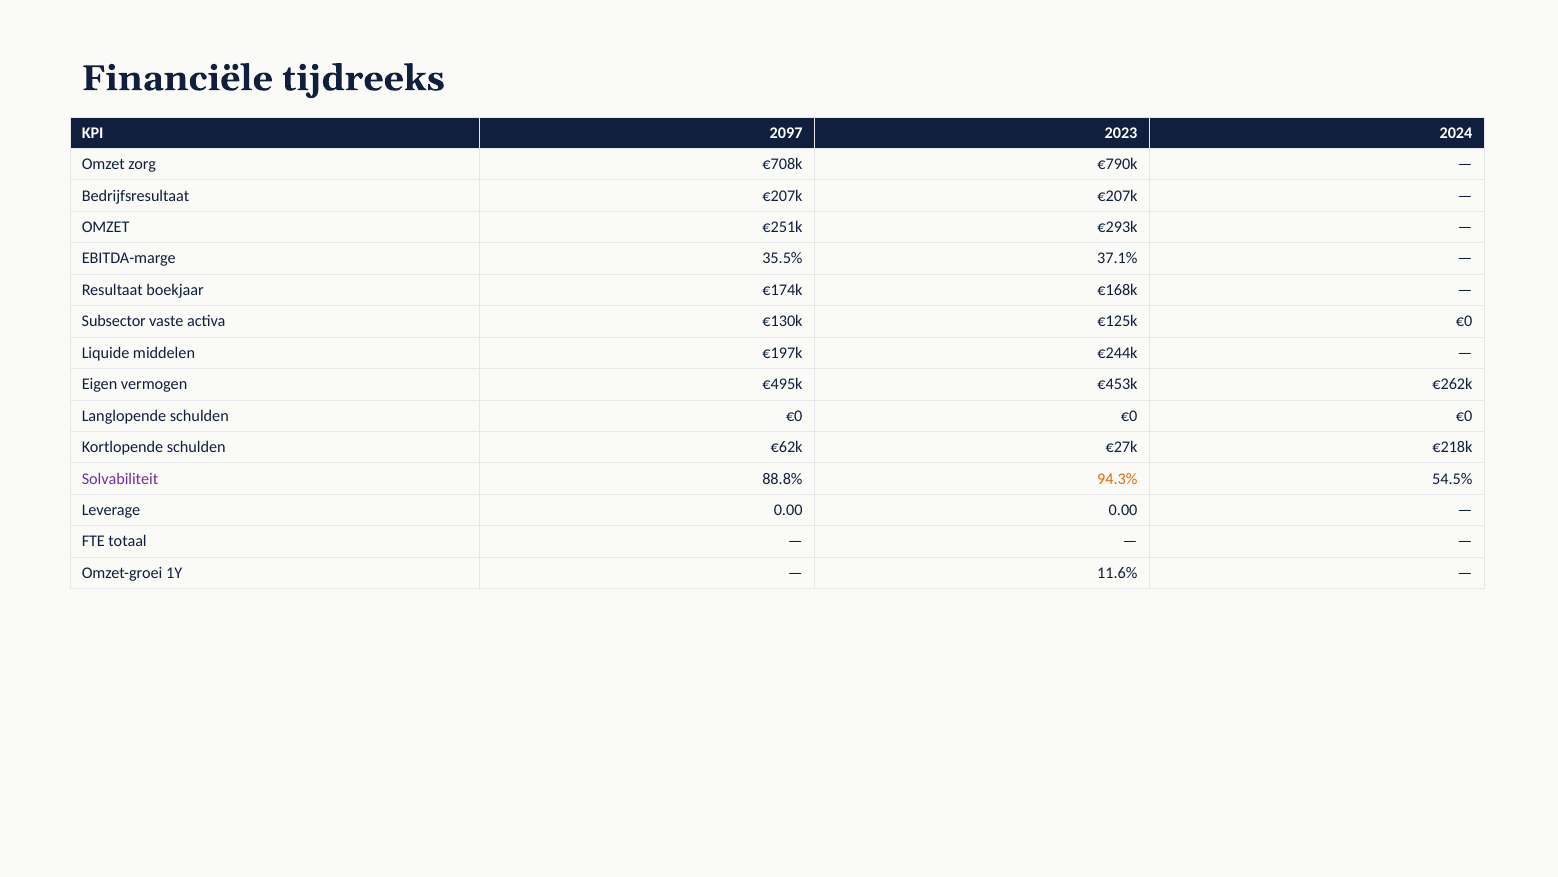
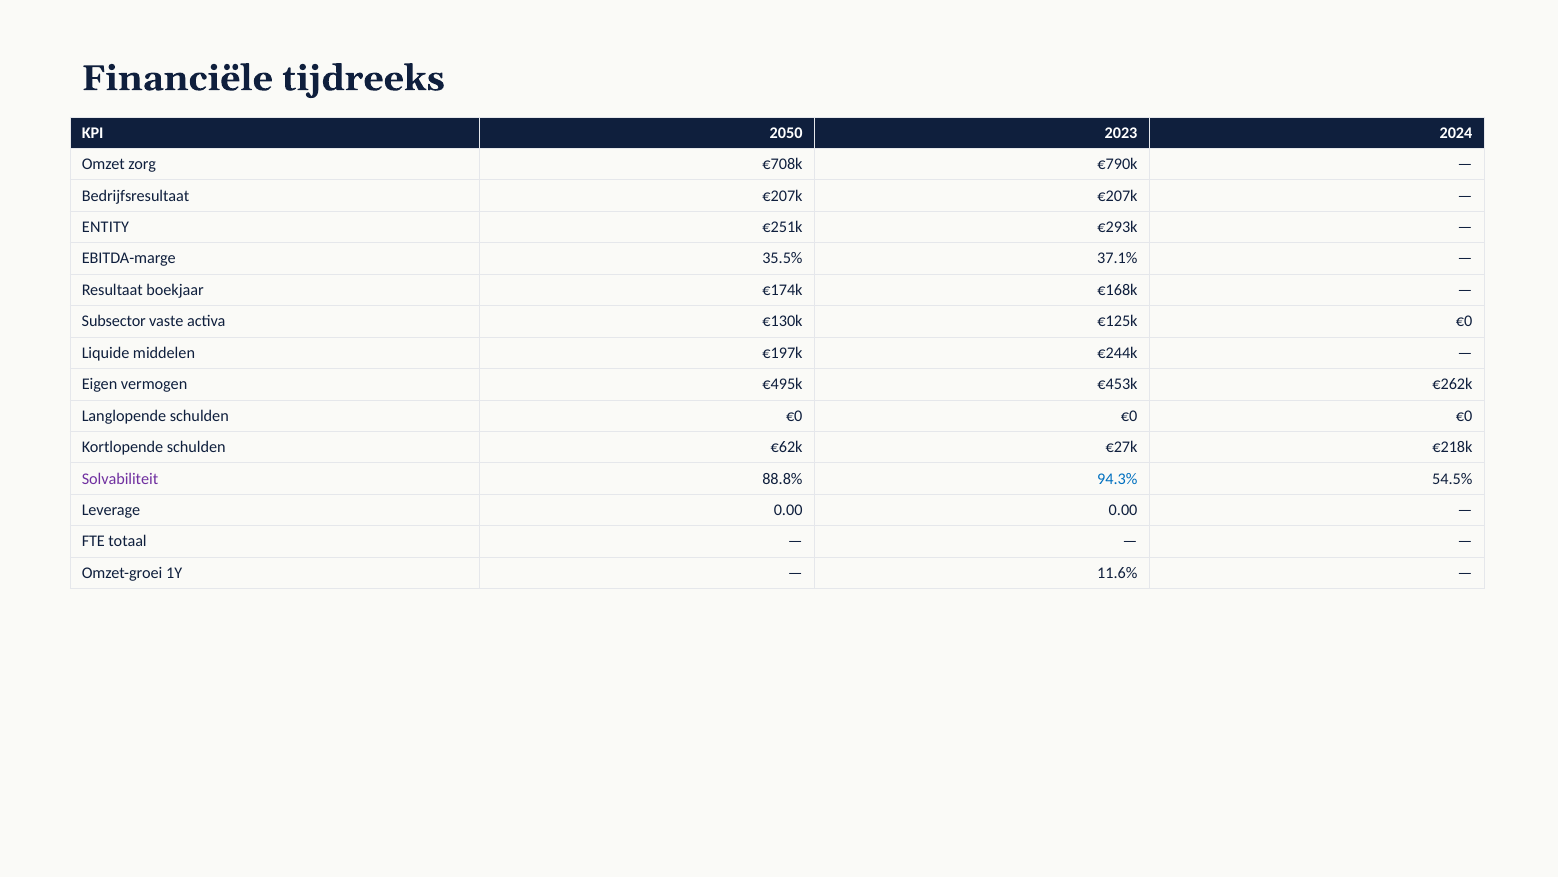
2097: 2097 -> 2050
OMZET at (106, 227): OMZET -> ENTITY
94.3% colour: orange -> blue
